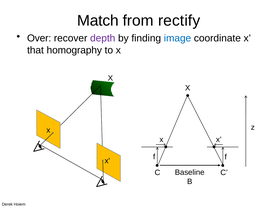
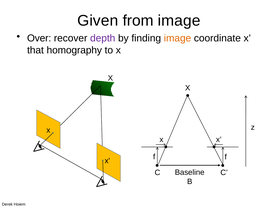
Match: Match -> Given
from rectify: rectify -> image
image at (177, 38) colour: blue -> orange
